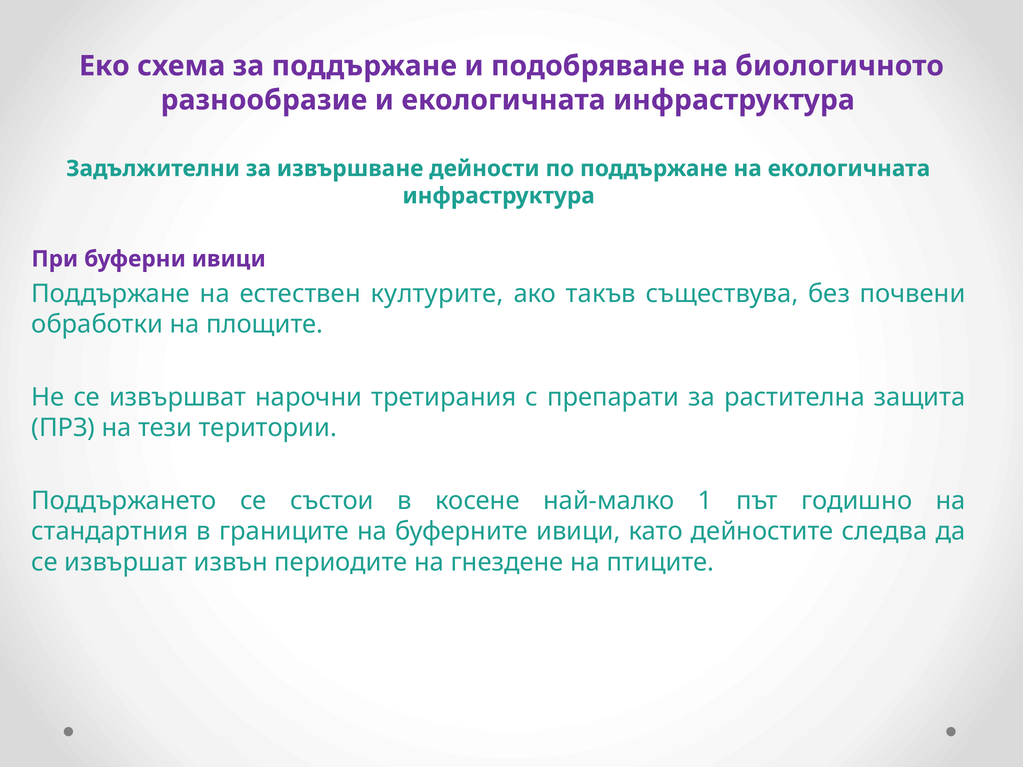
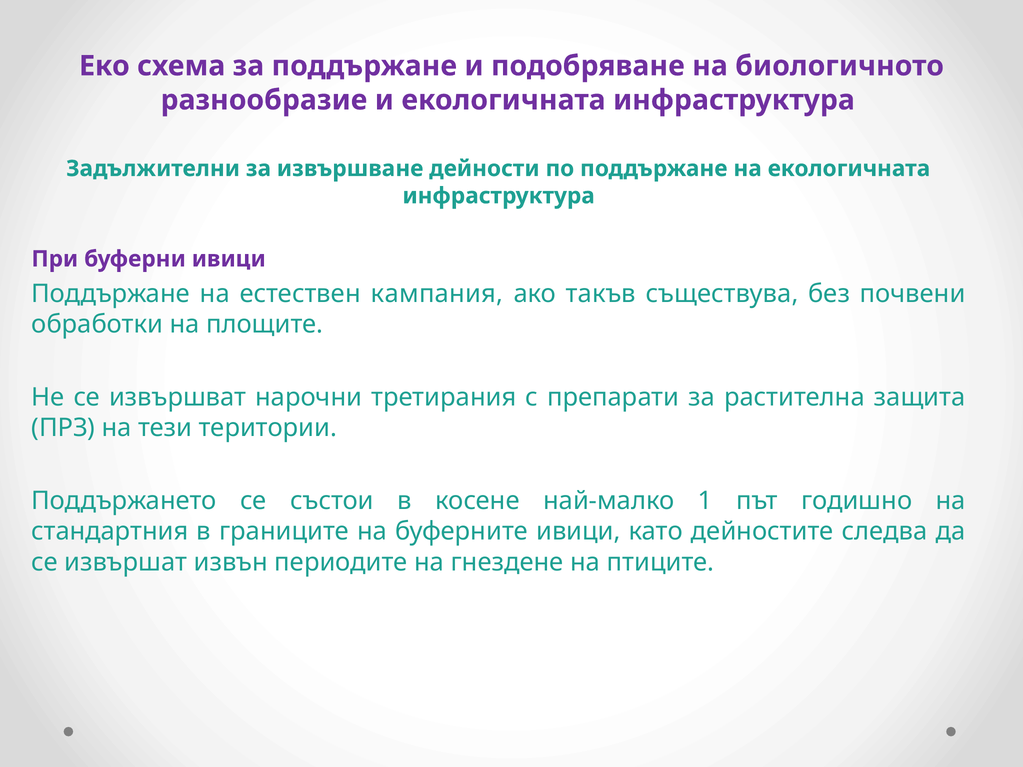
културите: културите -> кампания
